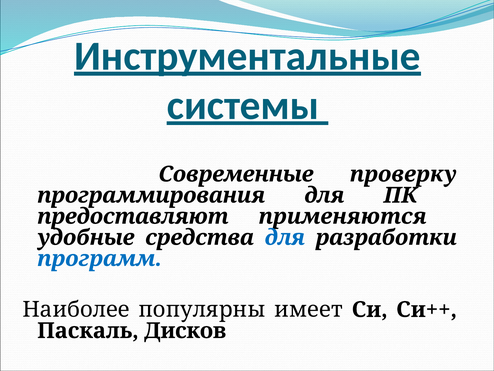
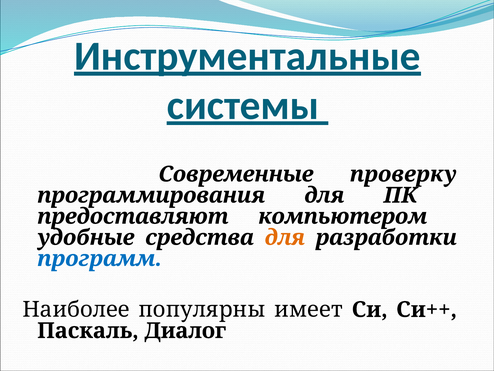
применяются: применяются -> компьютером
для at (285, 237) colour: blue -> orange
Дисков: Дисков -> Диалог
